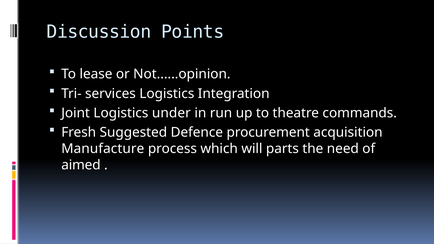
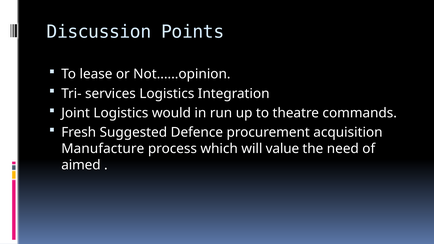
under: under -> would
parts: parts -> value
